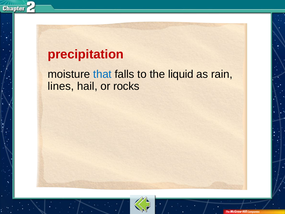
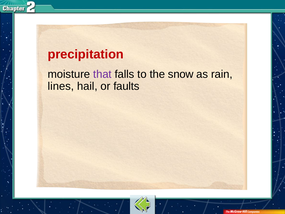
that colour: blue -> purple
liquid: liquid -> snow
rocks: rocks -> faults
